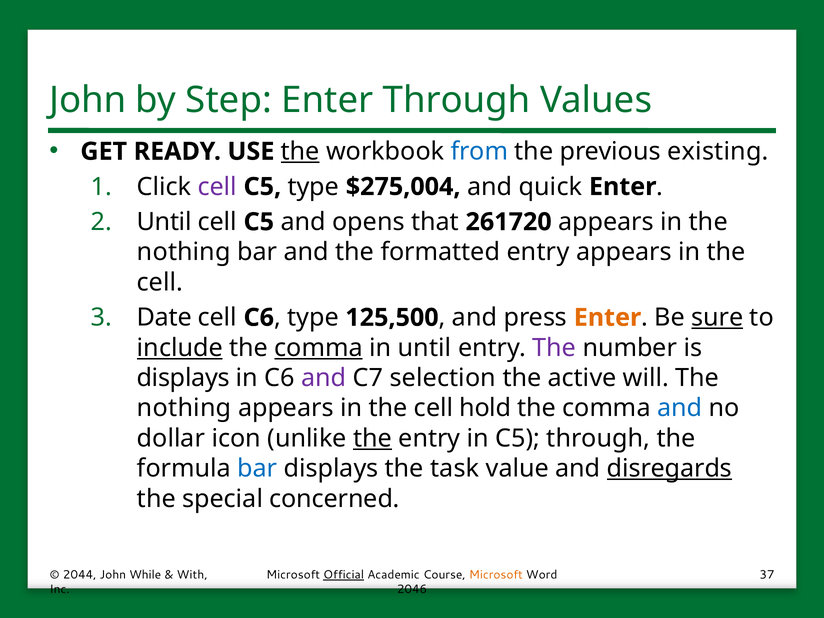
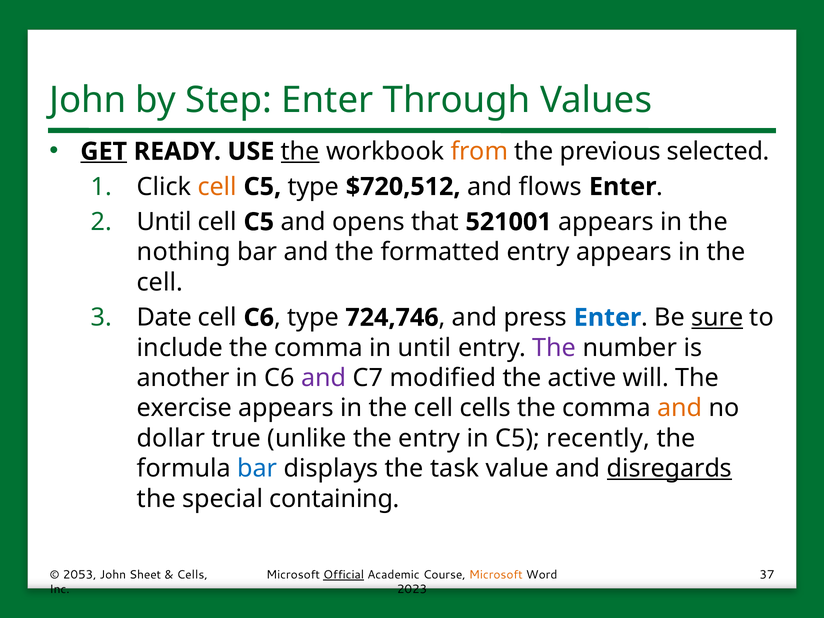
GET underline: none -> present
from colour: blue -> orange
existing: existing -> selected
cell at (217, 187) colour: purple -> orange
$275,004: $275,004 -> $720,512
quick: quick -> flows
261720: 261720 -> 521001
125,500: 125,500 -> 724,746
Enter at (607, 318) colour: orange -> blue
include underline: present -> none
comma at (319, 348) underline: present -> none
displays at (183, 378): displays -> another
selection: selection -> modified
nothing at (184, 408): nothing -> exercise
cell hold: hold -> cells
and at (680, 408) colour: blue -> orange
icon: icon -> true
the at (372, 438) underline: present -> none
C5 through: through -> recently
concerned: concerned -> containing
2044: 2044 -> 2053
While: While -> Sheet
With at (192, 575): With -> Cells
2046: 2046 -> 2023
